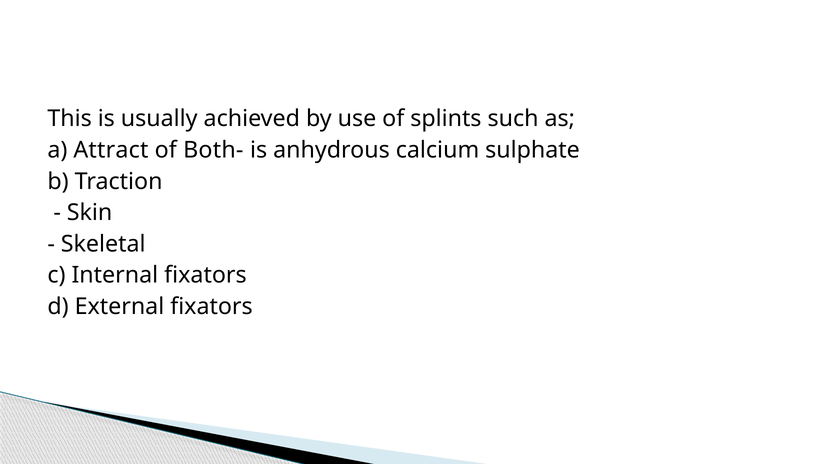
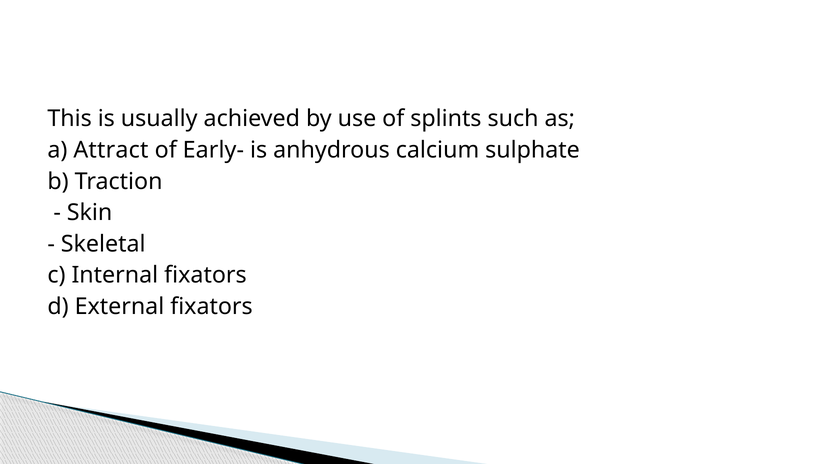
Both-: Both- -> Early-
